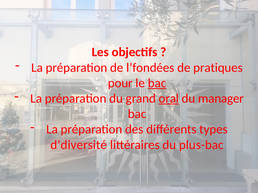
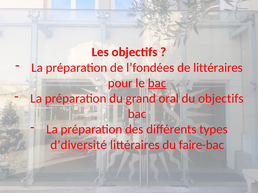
de pratiques: pratiques -> littéraires
oral underline: present -> none
du manager: manager -> objectifs
plus-bac: plus-bac -> faire-bac
